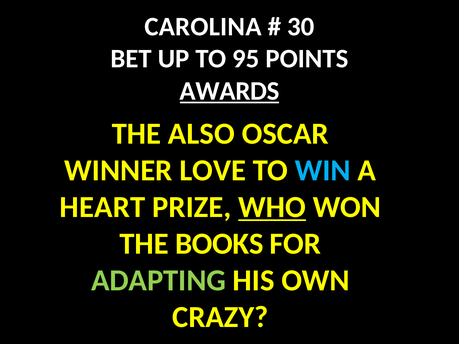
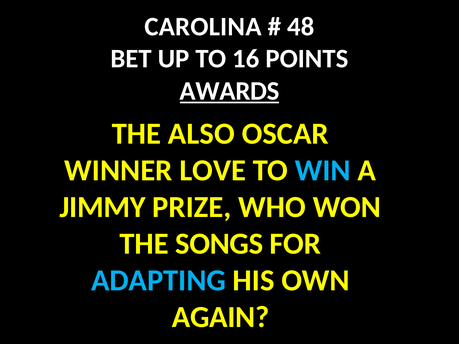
30: 30 -> 48
95: 95 -> 16
HEART: HEART -> JIMMY
WHO underline: present -> none
BOOKS: BOOKS -> SONGS
ADAPTING colour: light green -> light blue
CRAZY: CRAZY -> AGAIN
